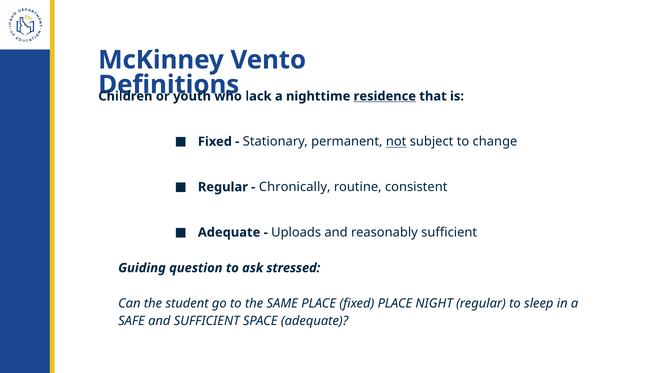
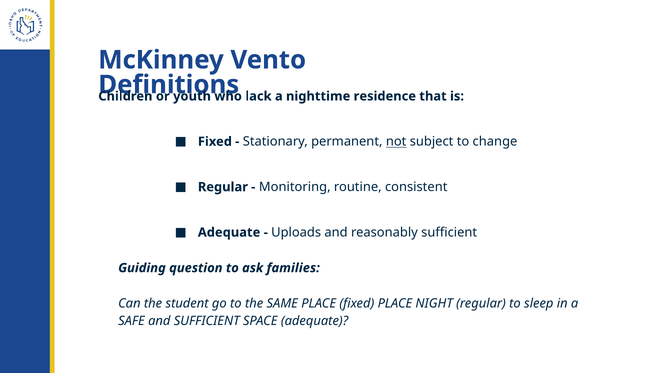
residence underline: present -> none
Chronically: Chronically -> Monitoring
stressed: stressed -> families
